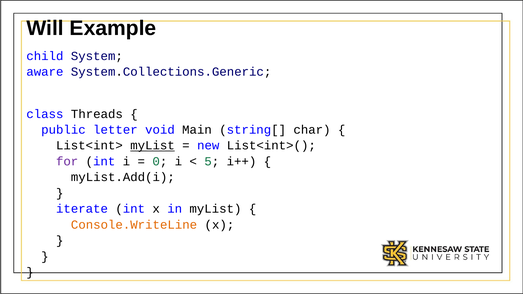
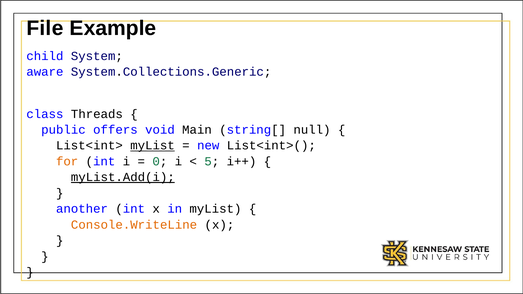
Will: Will -> File
letter: letter -> offers
char: char -> null
for colour: purple -> orange
myList.Add(i underline: none -> present
iterate: iterate -> another
